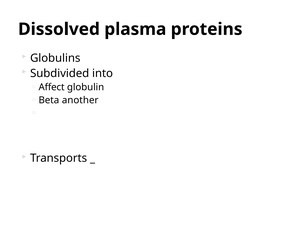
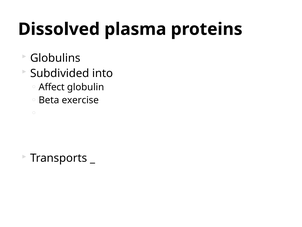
another: another -> exercise
